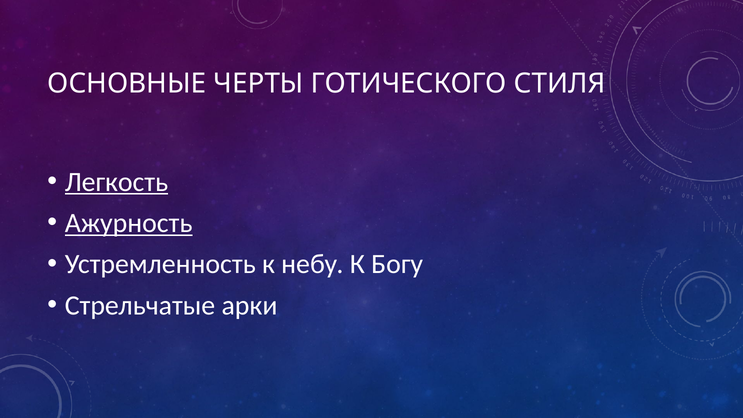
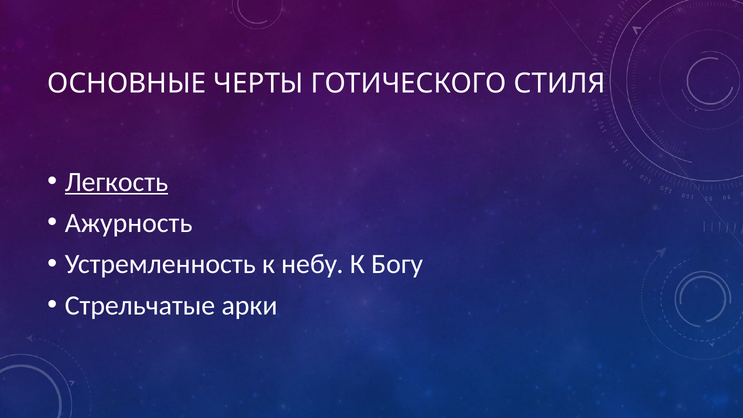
Ажурность underline: present -> none
